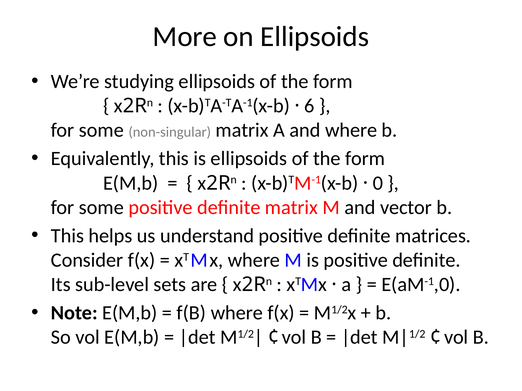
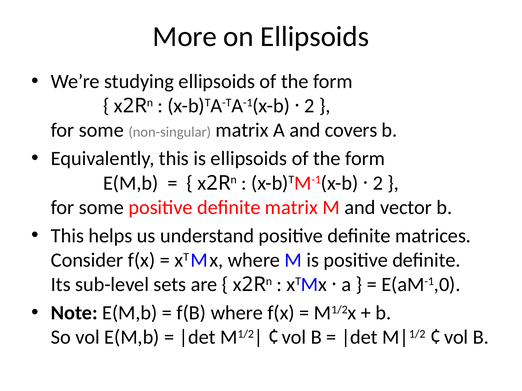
6 at (309, 106): 6 -> 2
and where: where -> covers
0 at (378, 183): 0 -> 2
